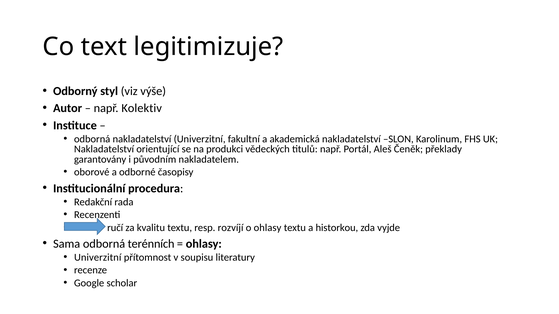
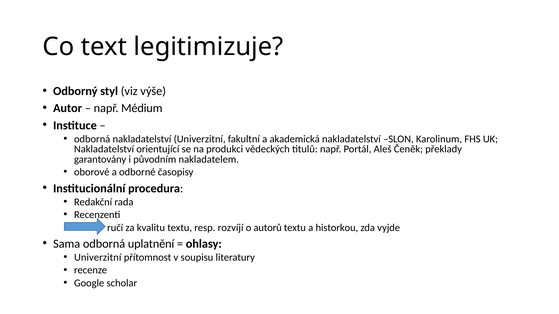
Kolektiv: Kolektiv -> Médium
o ohlasy: ohlasy -> autorů
terénních: terénních -> uplatnění
